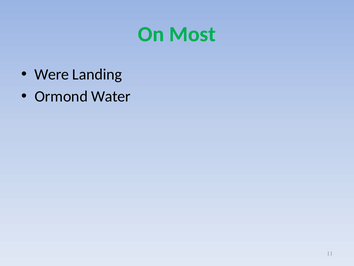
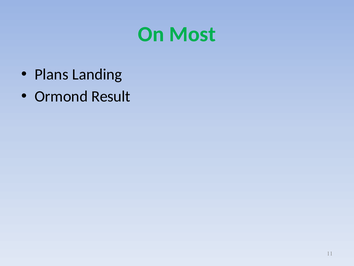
Were: Were -> Plans
Water: Water -> Result
